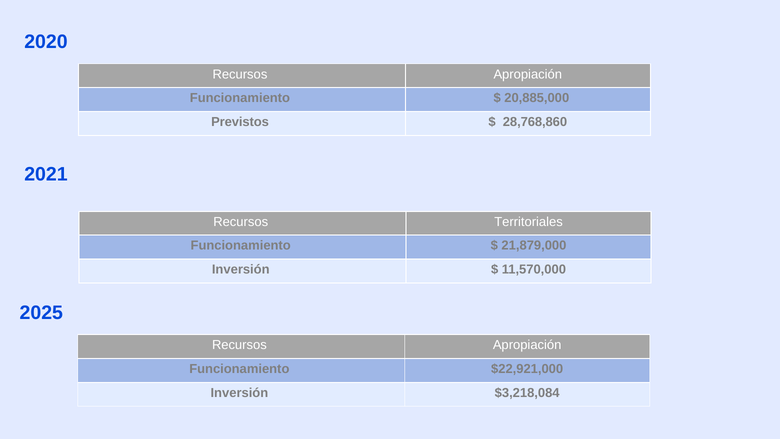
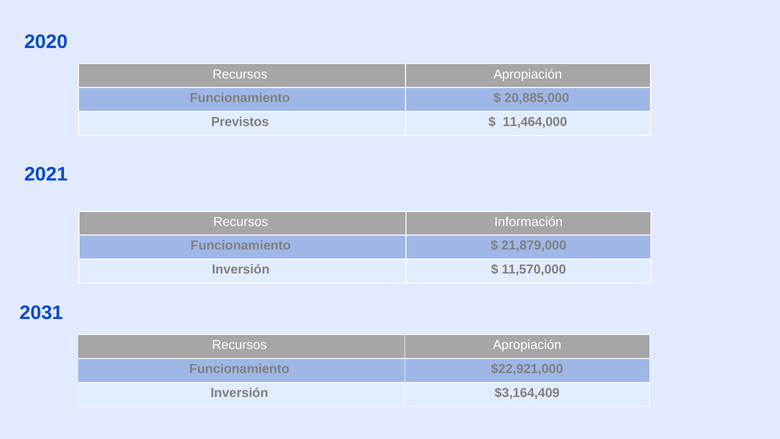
28,768,860: 28,768,860 -> 11,464,000
Territoriales: Territoriales -> Información
2025: 2025 -> 2031
$3,218,084: $3,218,084 -> $3,164,409
